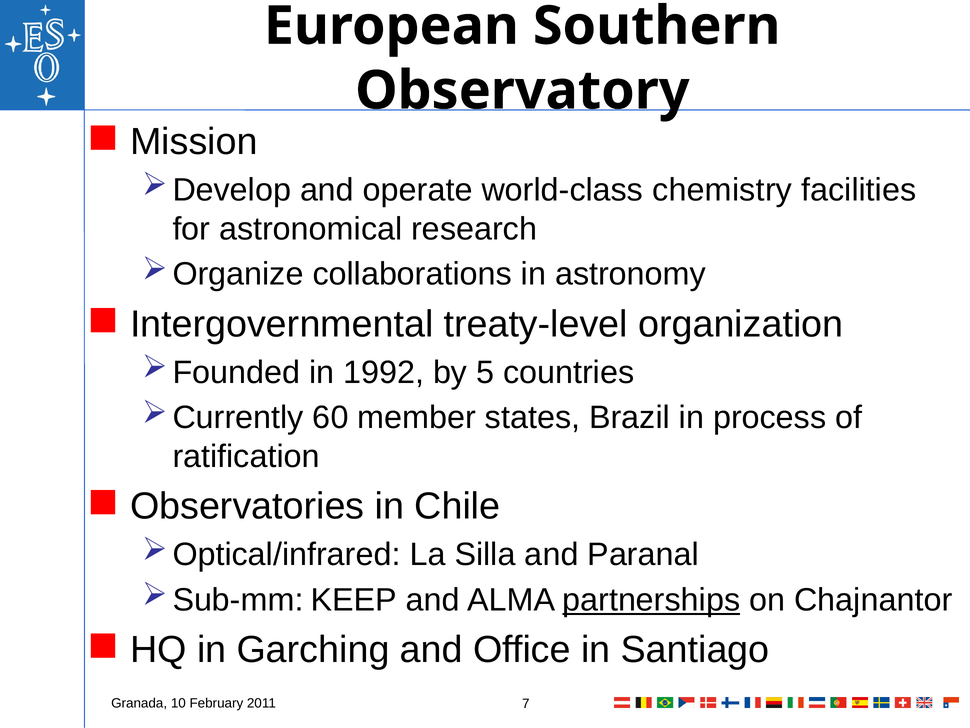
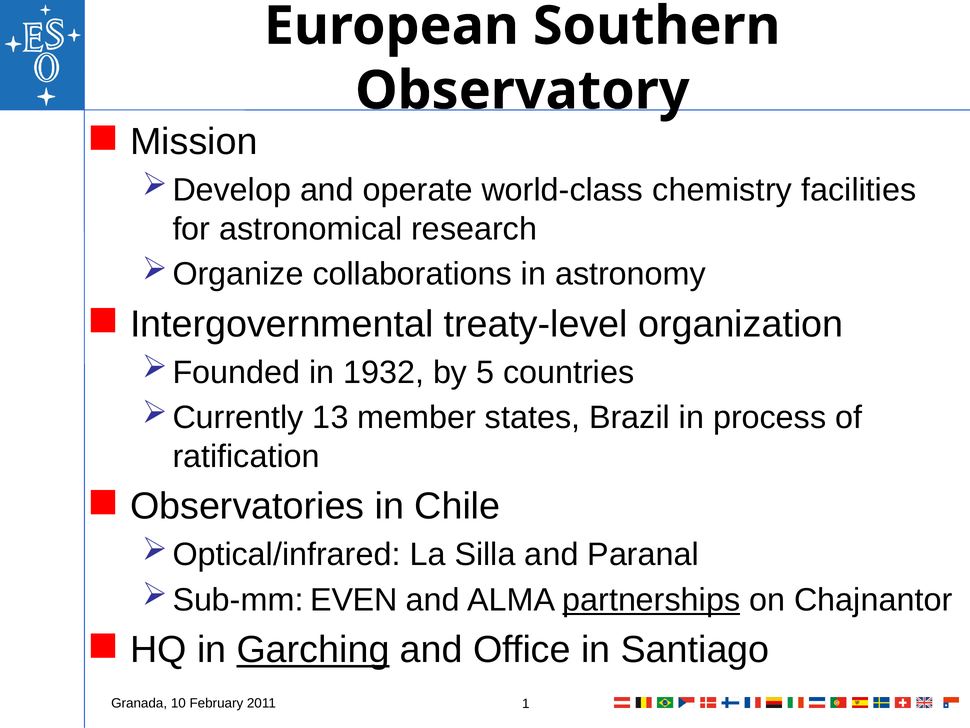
1992: 1992 -> 1932
60: 60 -> 13
KEEP: KEEP -> EVEN
Garching underline: none -> present
7: 7 -> 1
